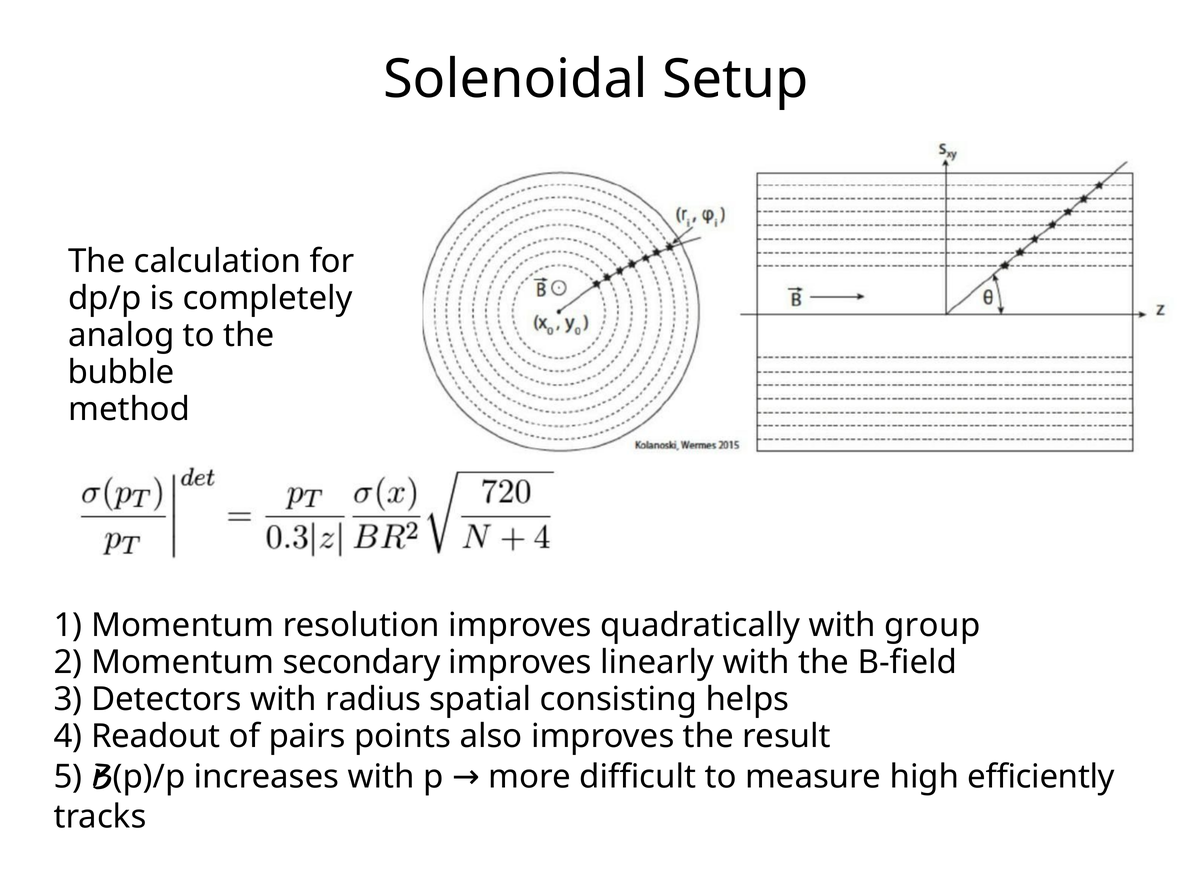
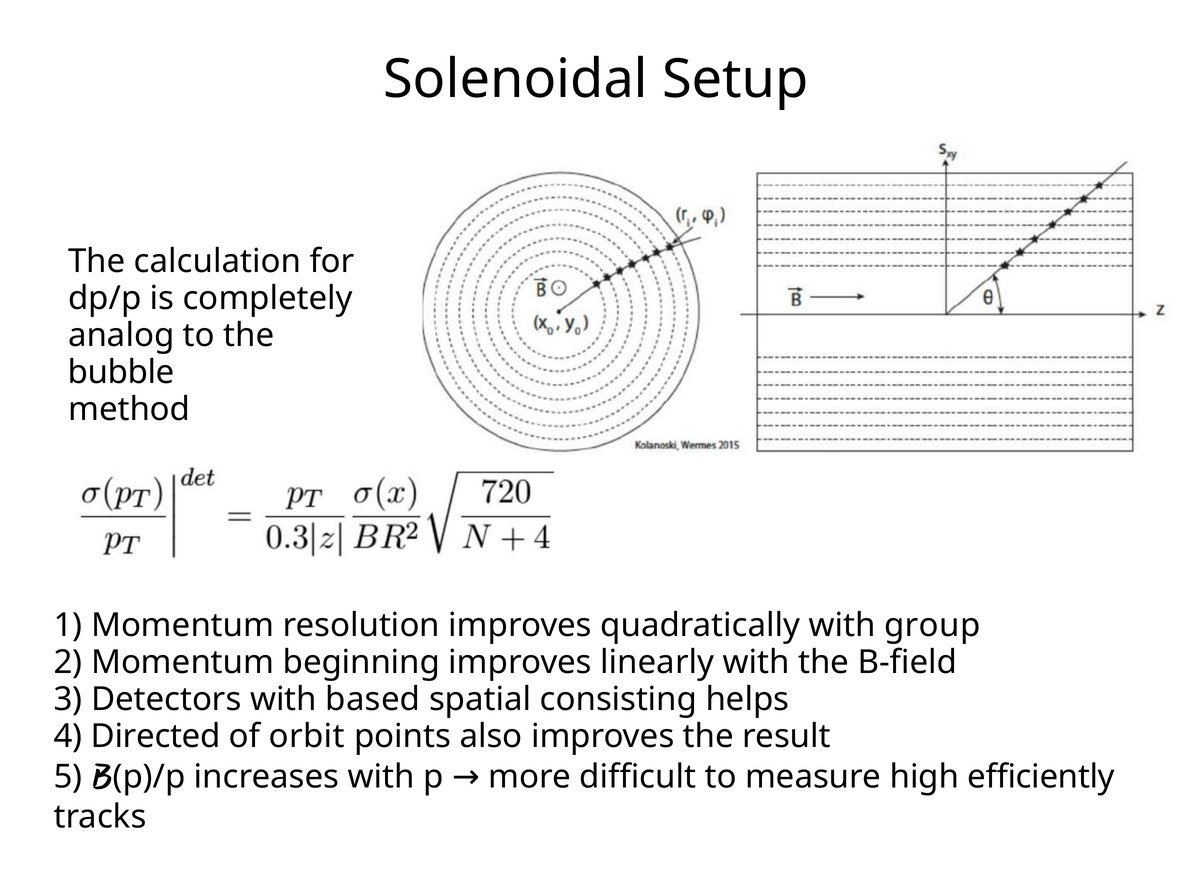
secondary: secondary -> beginning
radius: radius -> based
Readout: Readout -> Directed
pairs: pairs -> orbit
